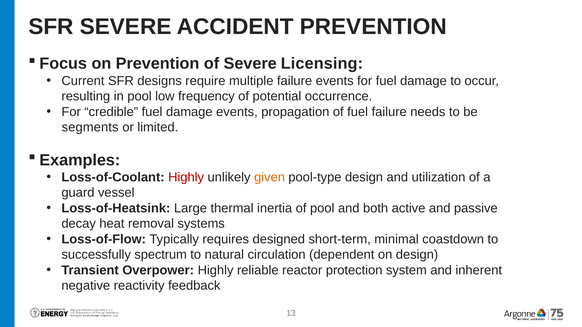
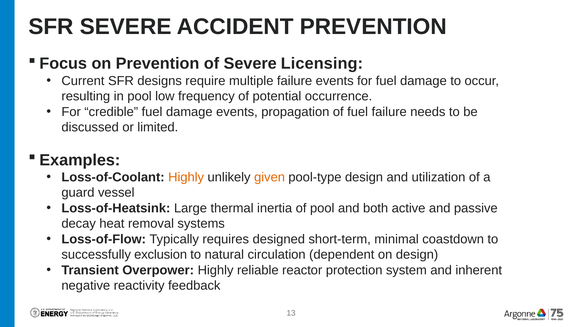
segments: segments -> discussed
Highly at (186, 177) colour: red -> orange
spectrum: spectrum -> exclusion
